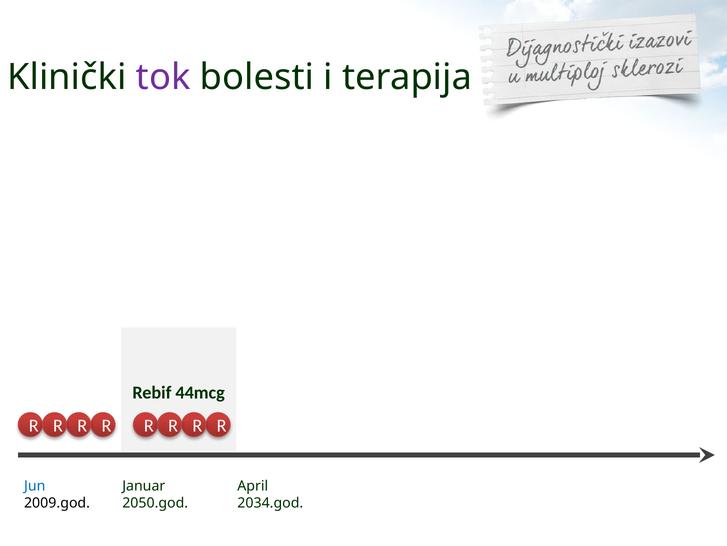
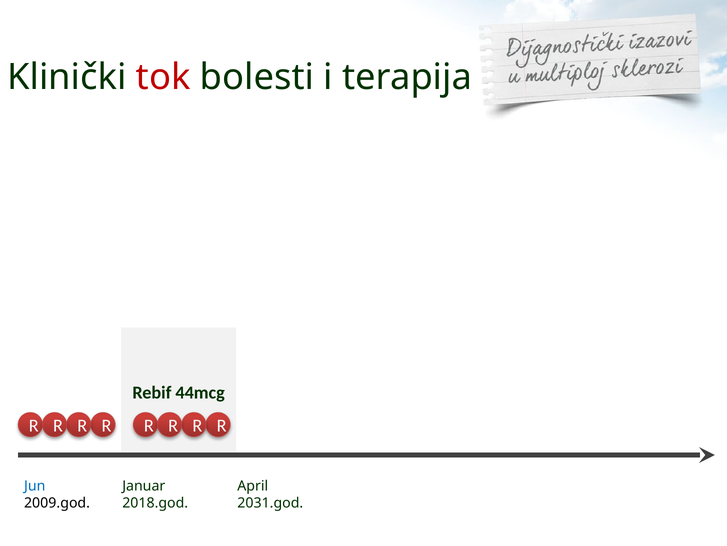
tok colour: purple -> red
2050.god: 2050.god -> 2018.god
2034.god: 2034.god -> 2031.god
